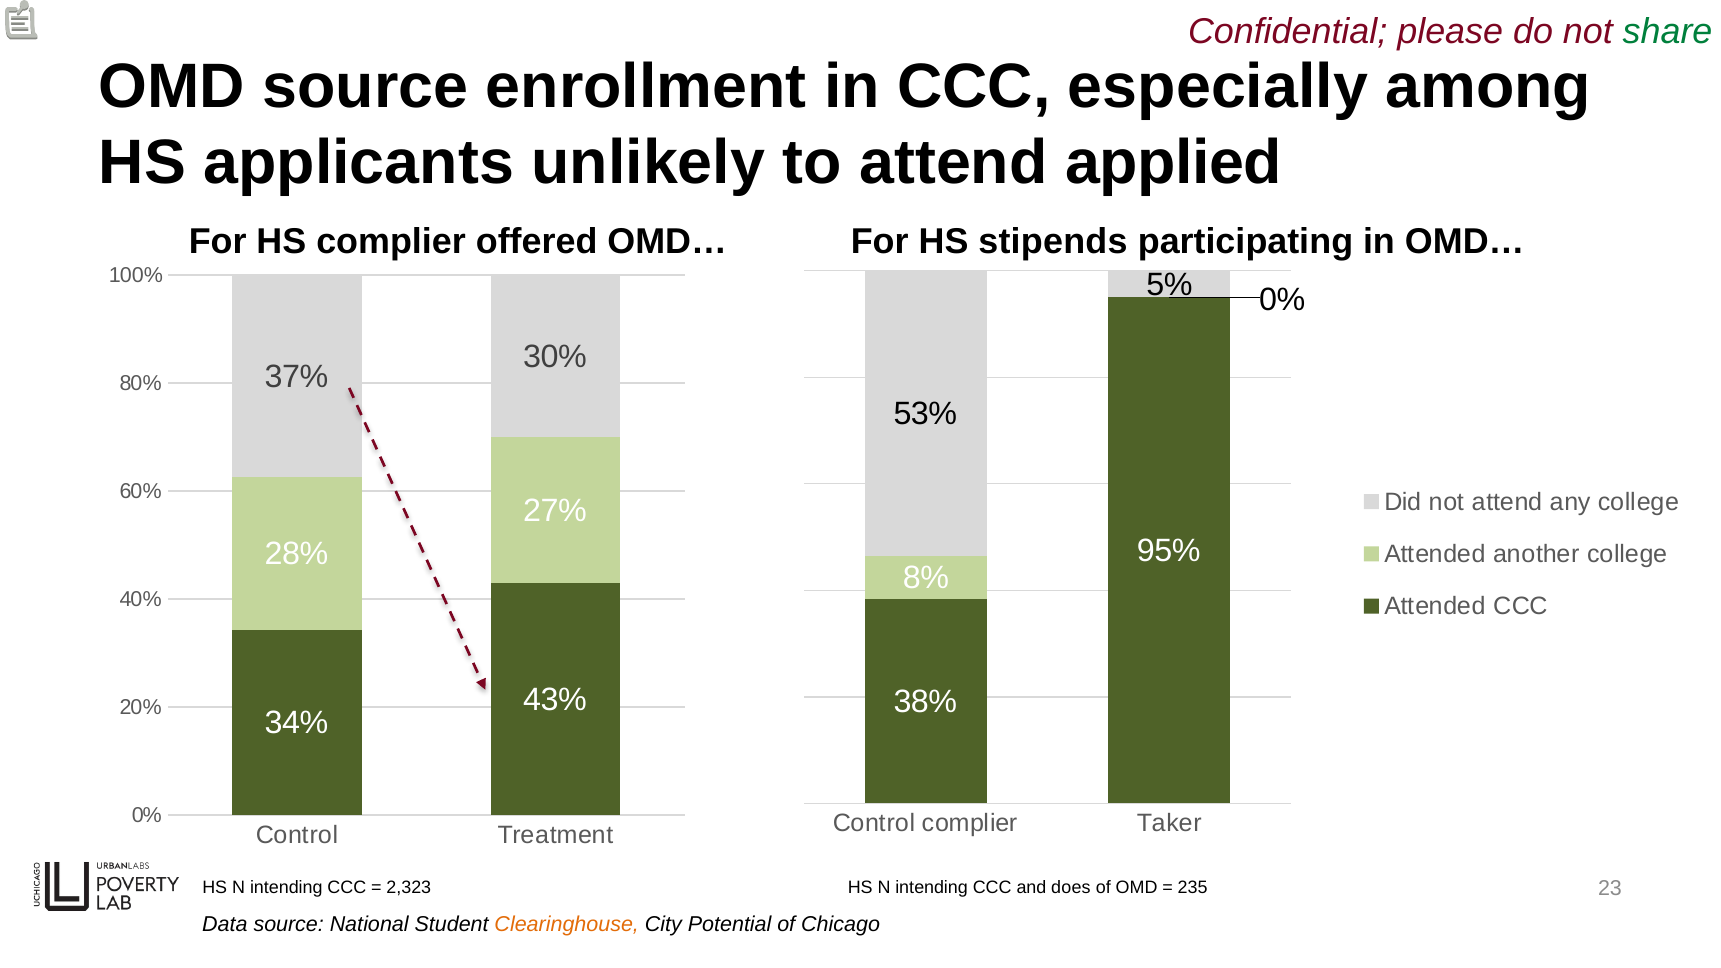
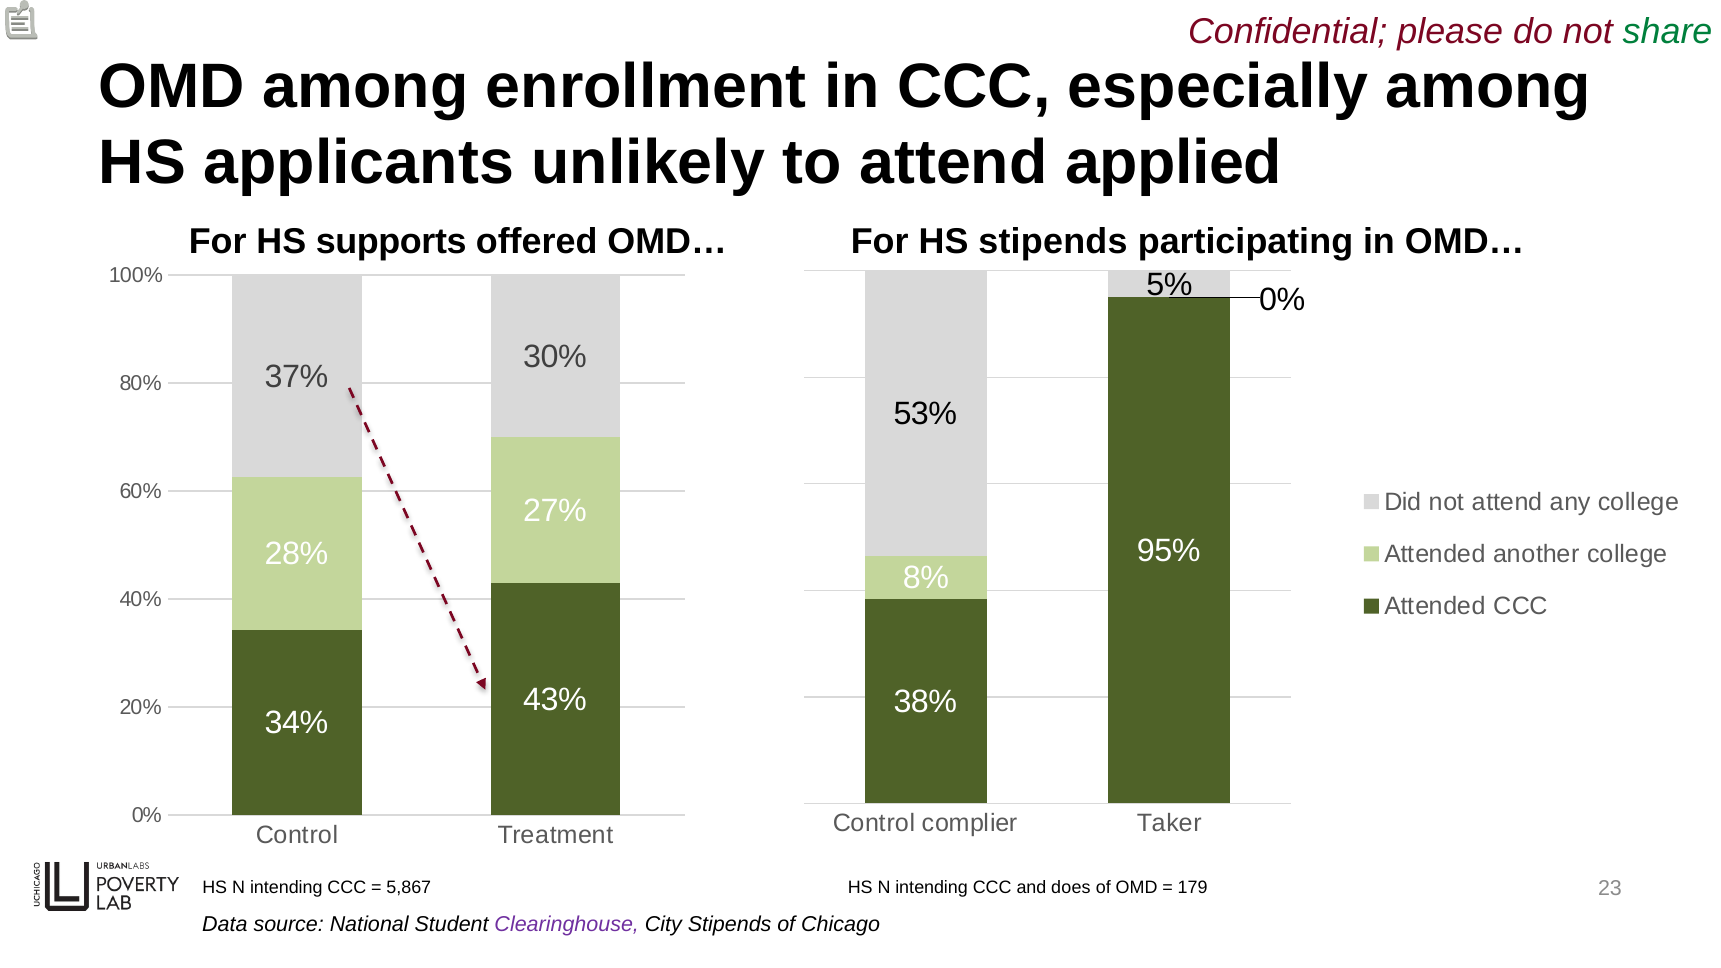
OMD source: source -> among
HS complier: complier -> supports
2,323: 2,323 -> 5,867
235: 235 -> 179
Clearinghouse colour: orange -> purple
City Potential: Potential -> Stipends
